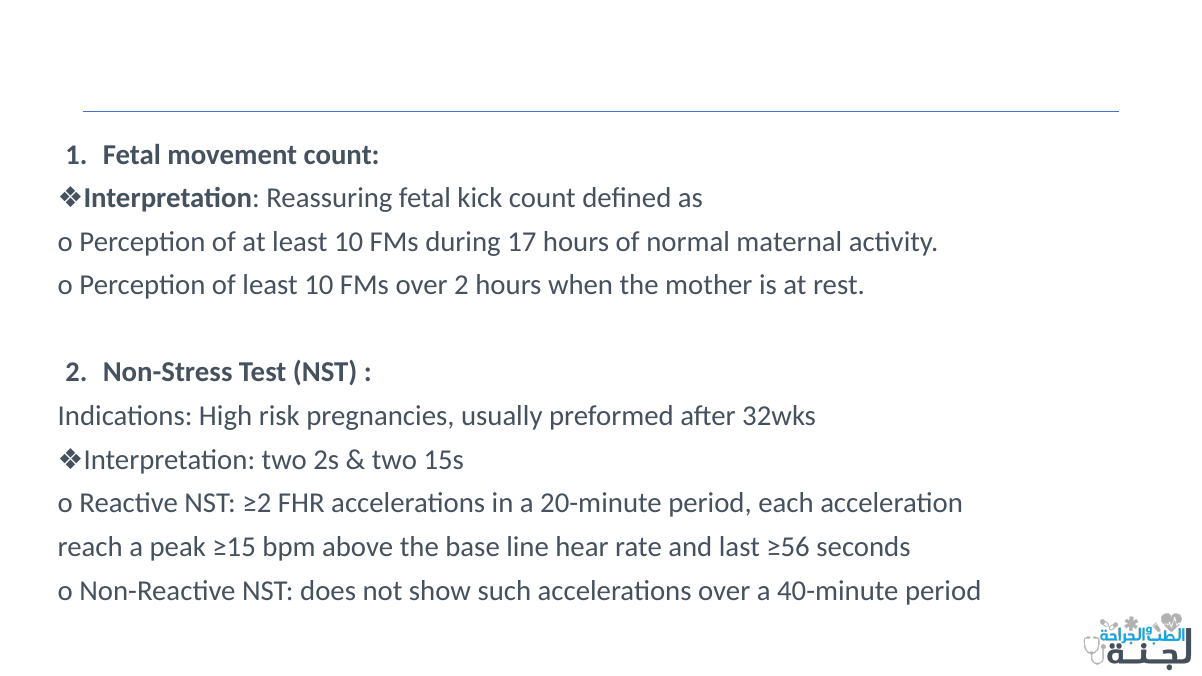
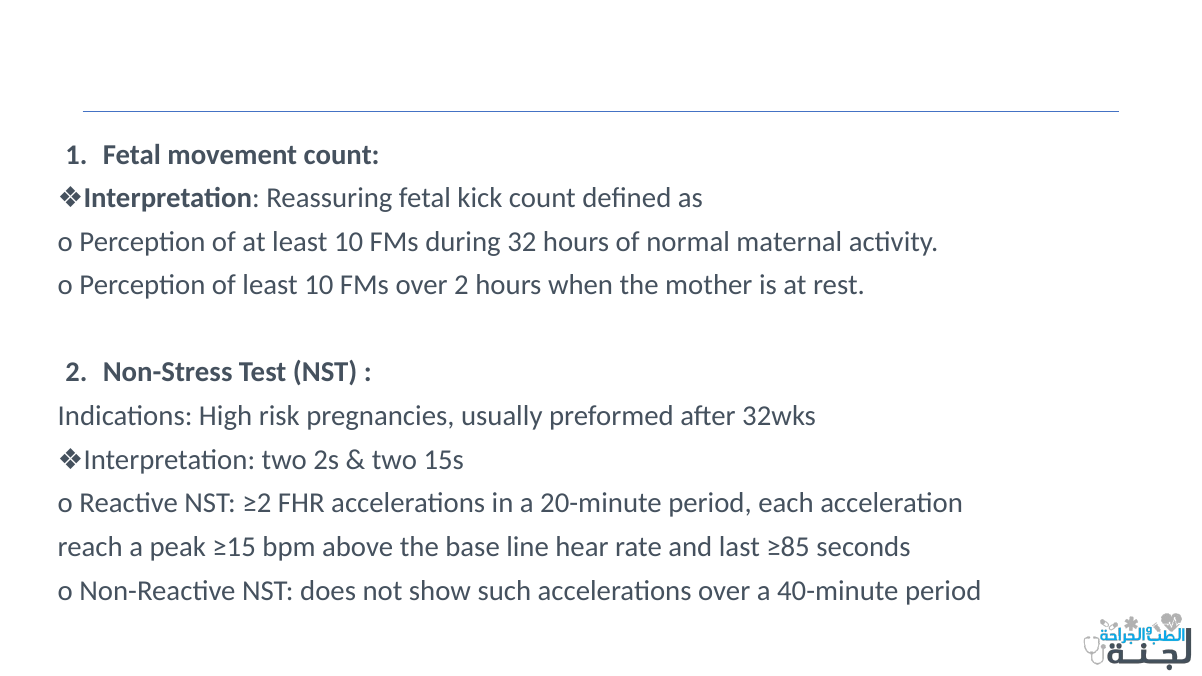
17: 17 -> 32
≥56: ≥56 -> ≥85
